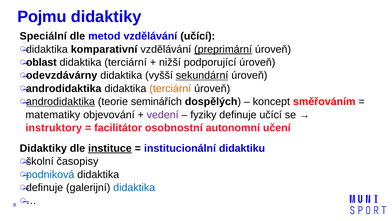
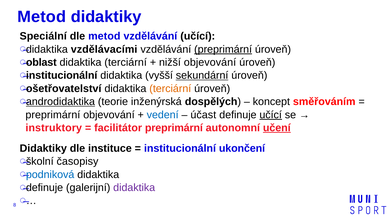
Pojmu at (42, 17): Pojmu -> Metod
komparativní: komparativní -> vzdělávacími
nižší podporující: podporující -> objevování
odevzdávárny at (62, 75): odevzdávárny -> institucionální
androdidaktika at (64, 88): androdidaktika -> ošetřovatelství
seminářích: seminářích -> inženýrská
matematiky at (53, 115): matematiky -> preprimární
vedení colour: purple -> blue
fyziky: fyziky -> účast
učící at (271, 115) underline: none -> present
facilitátor osobnostní: osobnostní -> preprimární
učení underline: none -> present
instituce underline: present -> none
didaktiku: didaktiku -> ukončení
didaktika at (134, 187) colour: blue -> purple
